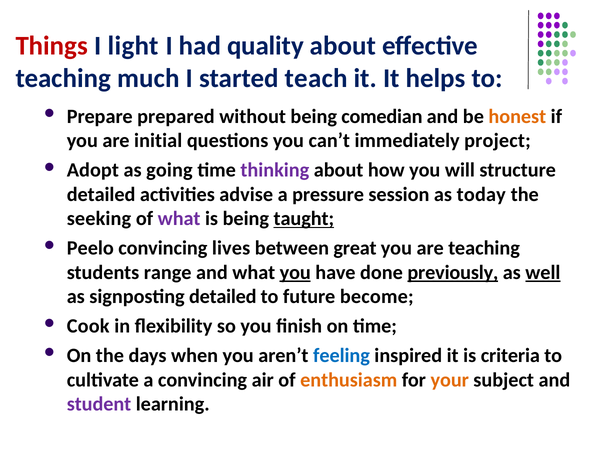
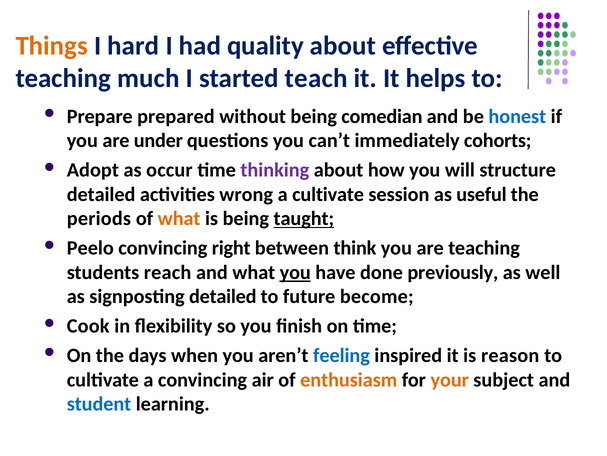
Things colour: red -> orange
light: light -> hard
honest colour: orange -> blue
initial: initial -> under
project: project -> cohorts
going: going -> occur
advise: advise -> wrong
a pressure: pressure -> cultivate
today: today -> useful
seeking: seeking -> periods
what at (179, 218) colour: purple -> orange
lives: lives -> right
great: great -> think
range: range -> reach
previously underline: present -> none
well underline: present -> none
criteria: criteria -> reason
student colour: purple -> blue
